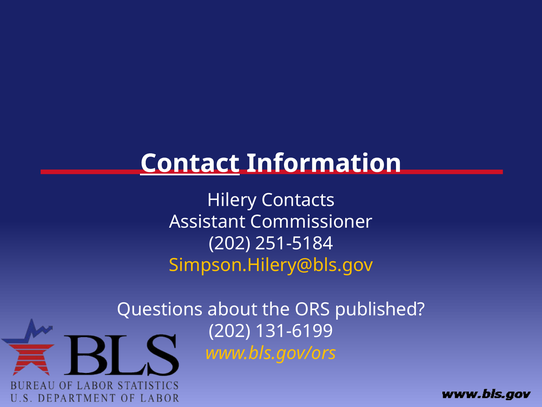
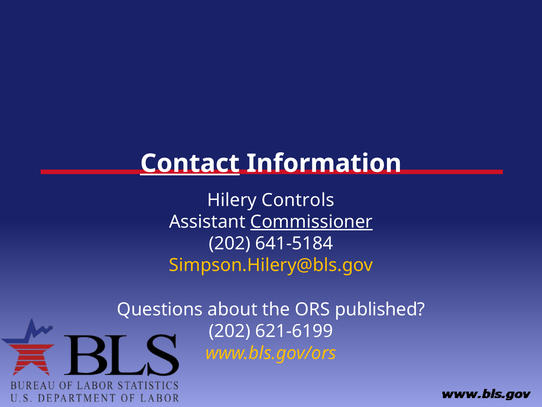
Contacts: Contacts -> Controls
Commissioner underline: none -> present
251-5184: 251-5184 -> 641-5184
131-6199: 131-6199 -> 621-6199
